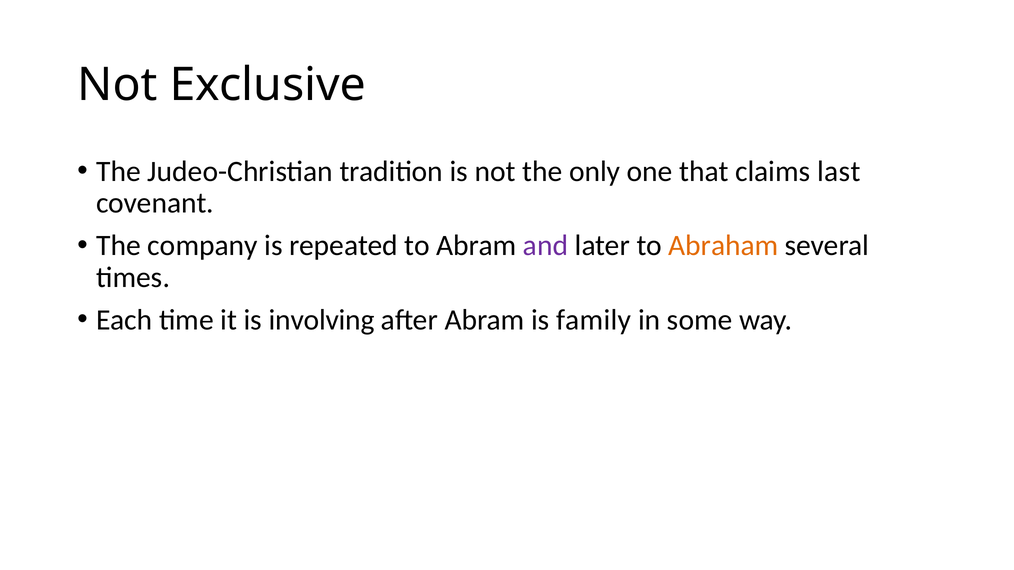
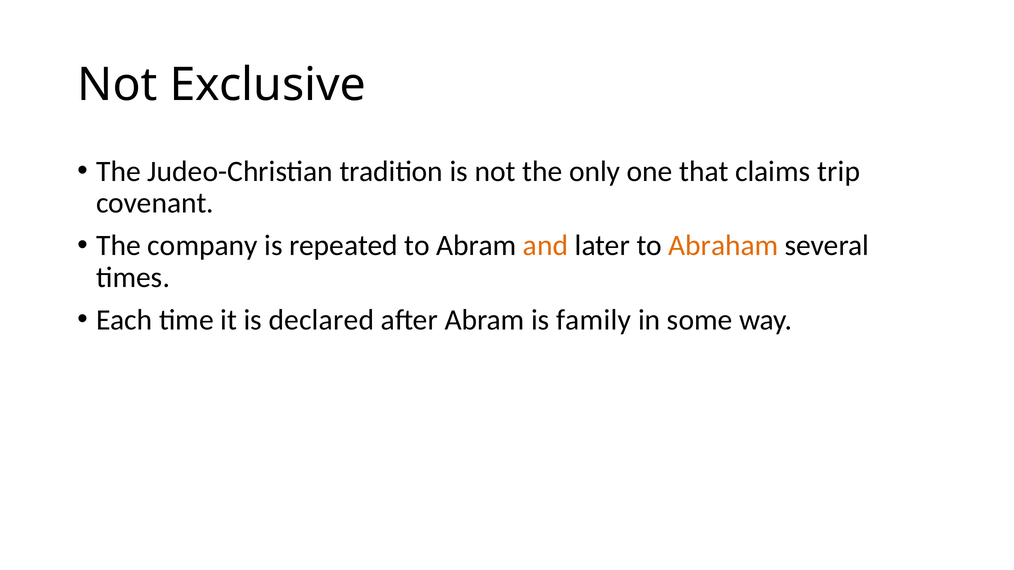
last: last -> trip
and colour: purple -> orange
involving: involving -> declared
